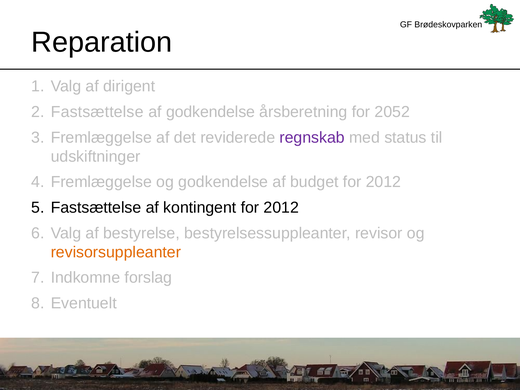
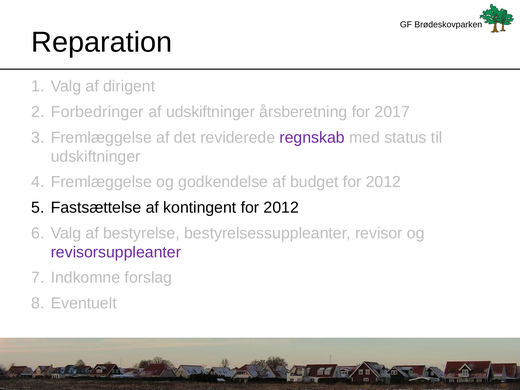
Fastsættelse at (97, 112): Fastsættelse -> Forbedringer
af godkendelse: godkendelse -> udskiftninger
2052: 2052 -> 2017
revisorsuppleanter colour: orange -> purple
